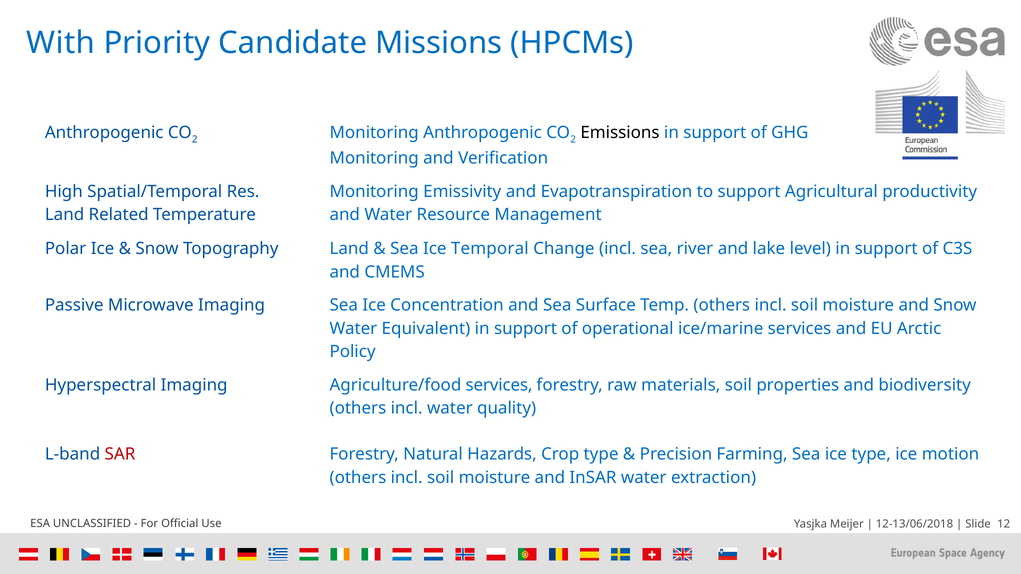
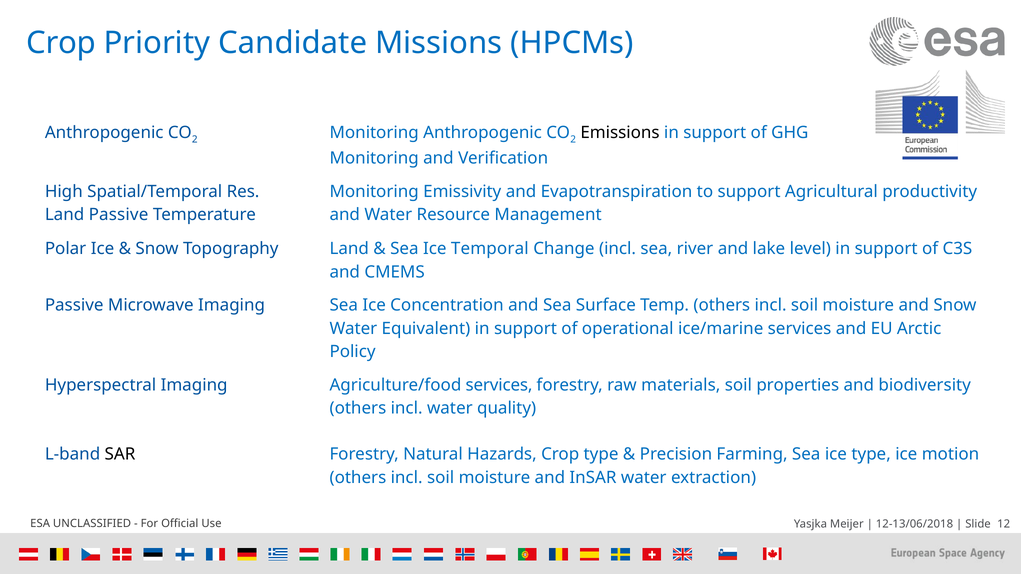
With at (61, 43): With -> Crop
Land Related: Related -> Passive
SAR colour: red -> black
